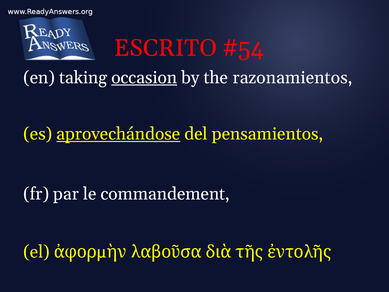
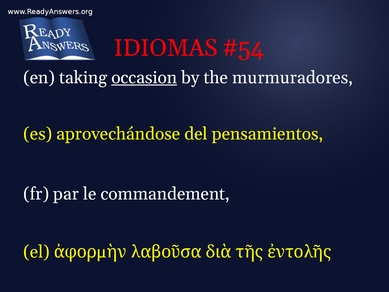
ESCRITO: ESCRITO -> IDIOMAS
razonamientos: razonamientos -> murmuradores
aprovechándose underline: present -> none
